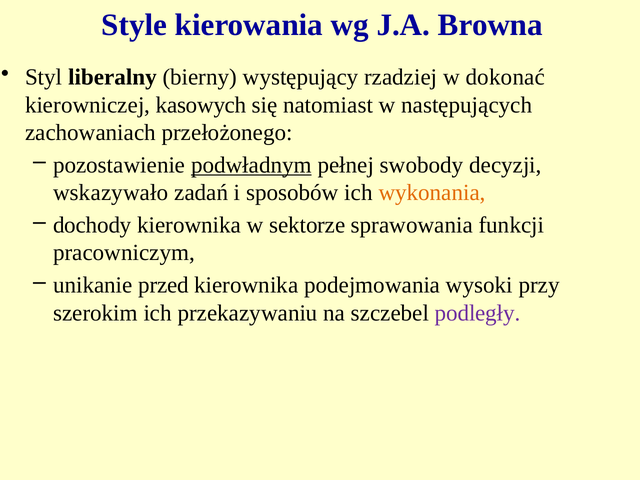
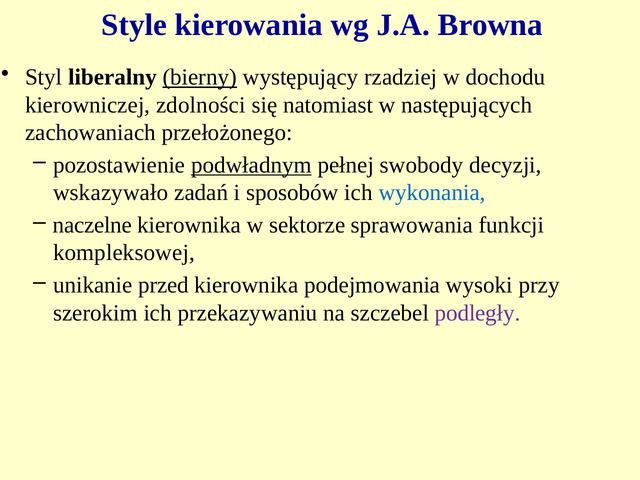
bierny underline: none -> present
dokonać: dokonać -> dochodu
kasowych: kasowych -> zdolności
wykonania colour: orange -> blue
dochody: dochody -> naczelne
pracowniczym: pracowniczym -> kompleksowej
